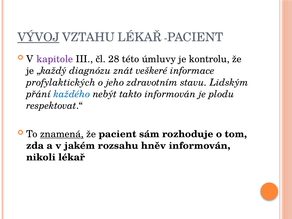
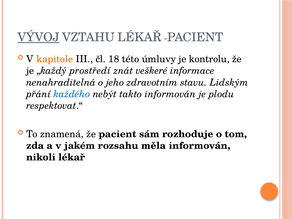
kapitole colour: purple -> orange
28: 28 -> 18
diagnózu: diagnózu -> prostředí
profylaktických: profylaktických -> nenahraditelná
znamená underline: present -> none
hněv: hněv -> měla
